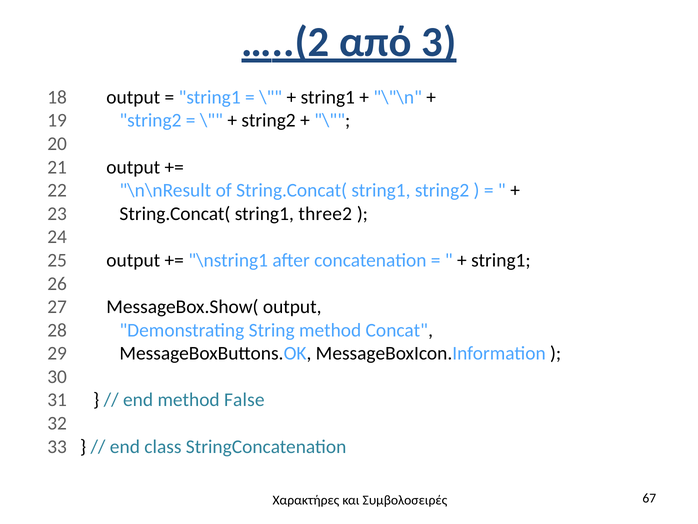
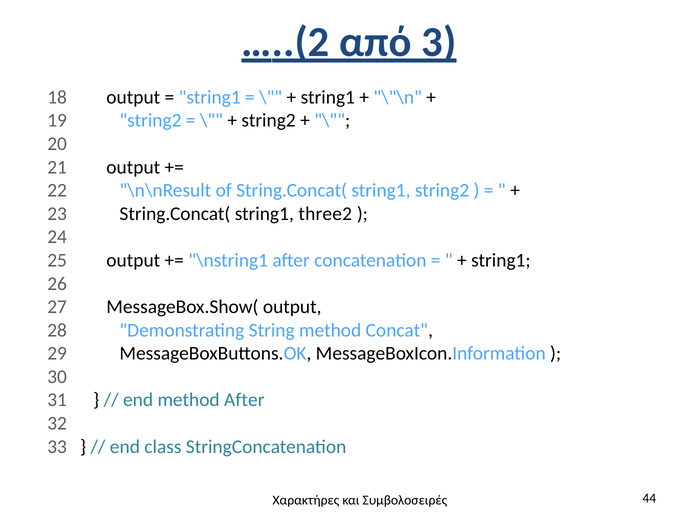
method False: False -> After
67: 67 -> 44
